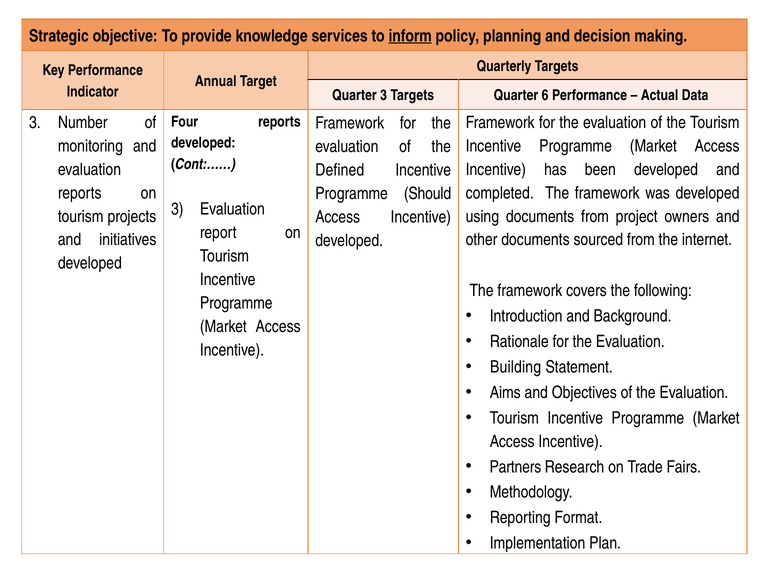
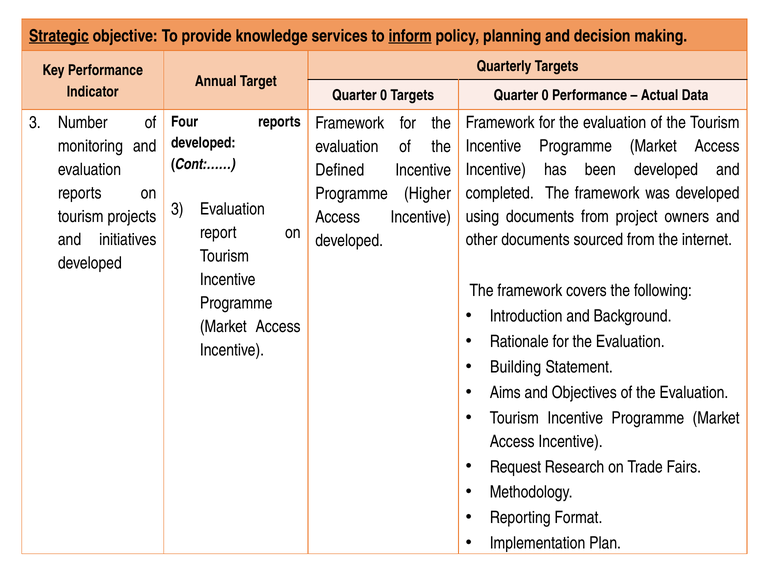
Strategic underline: none -> present
3 at (384, 96): 3 -> 0
6 at (545, 96): 6 -> 0
Should: Should -> Higher
Partners: Partners -> Request
